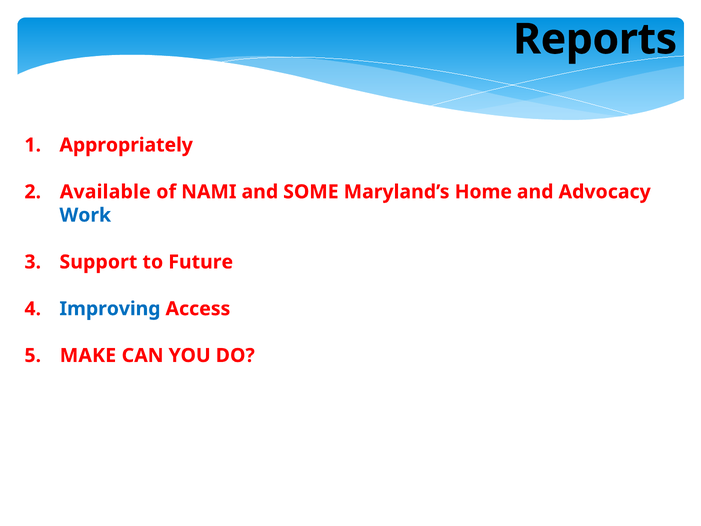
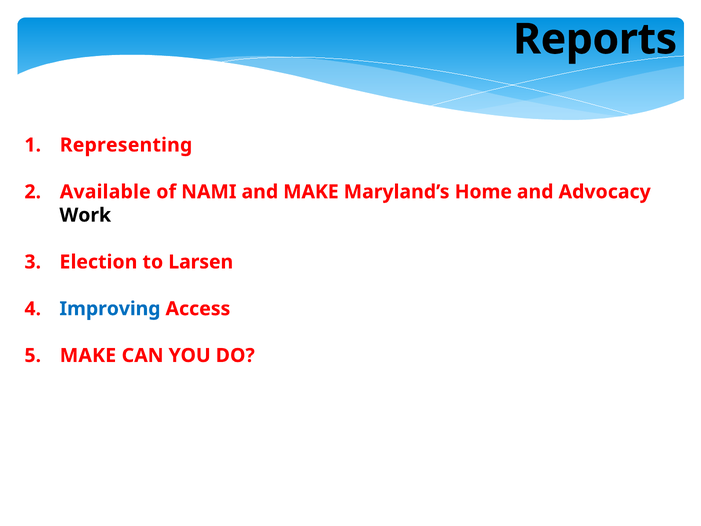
Appropriately: Appropriately -> Representing
and SOME: SOME -> MAKE
Work colour: blue -> black
Support: Support -> Election
Future: Future -> Larsen
